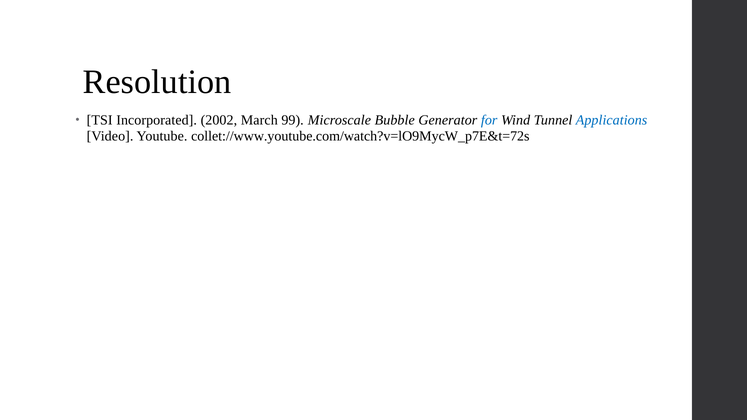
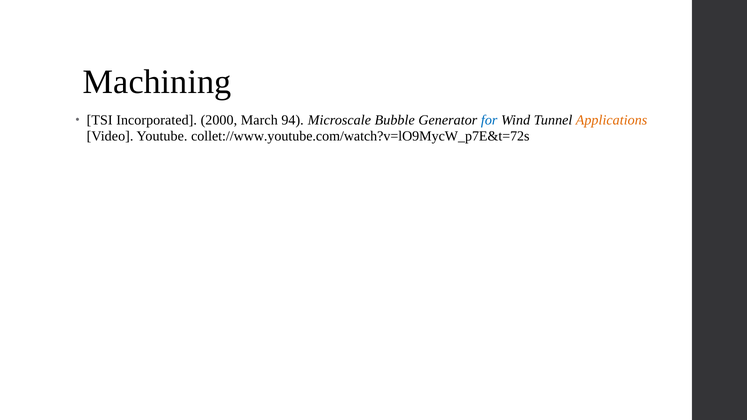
Resolution: Resolution -> Machining
2002: 2002 -> 2000
99: 99 -> 94
Applications colour: blue -> orange
